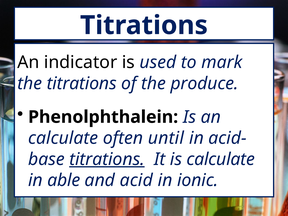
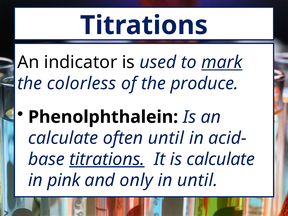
mark underline: none -> present
the titrations: titrations -> colorless
able: able -> pink
acid: acid -> only
in ionic: ionic -> until
